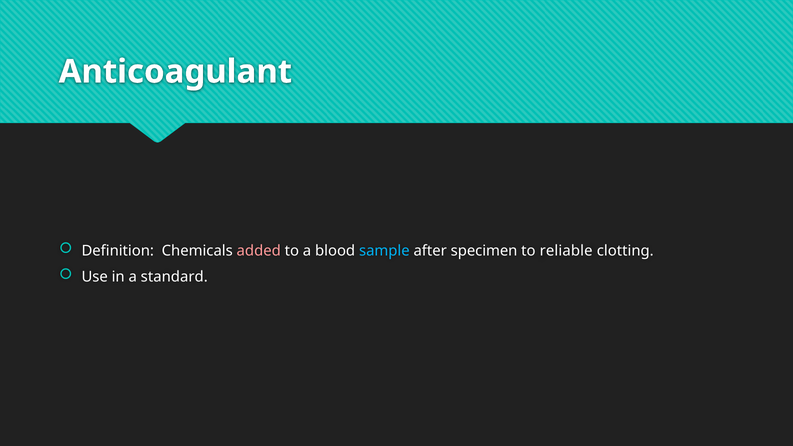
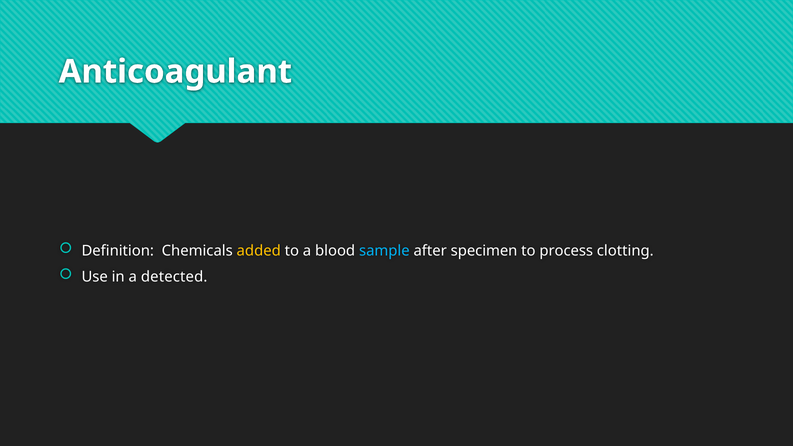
added colour: pink -> yellow
reliable: reliable -> process
standard: standard -> detected
